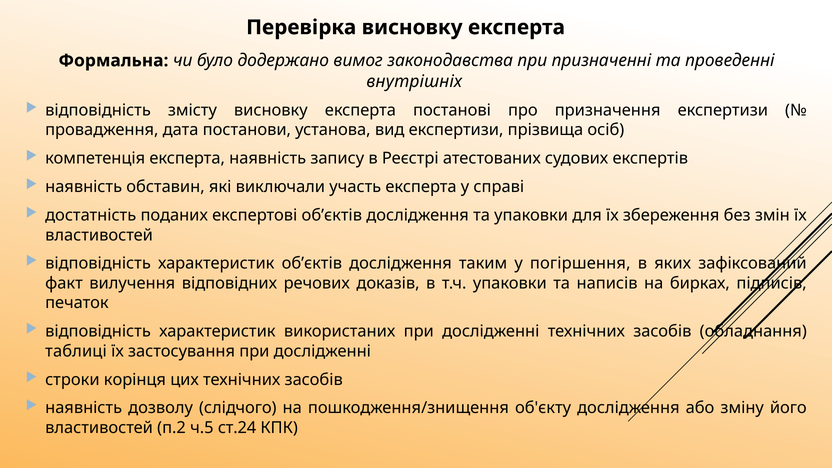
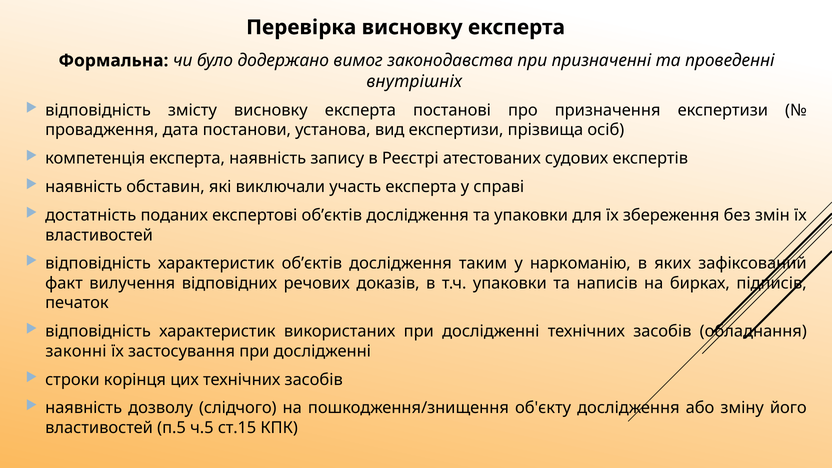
погіршення: погіршення -> наркоманію
таблиці: таблиці -> законні
п.2: п.2 -> п.5
ст.24: ст.24 -> ст.15
